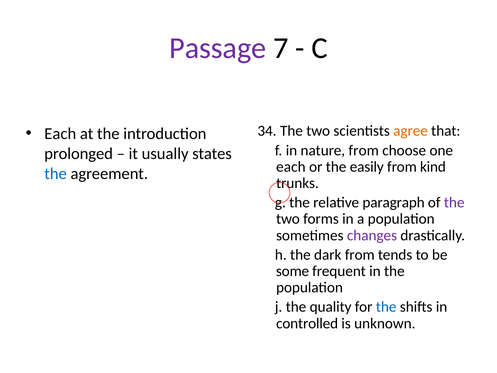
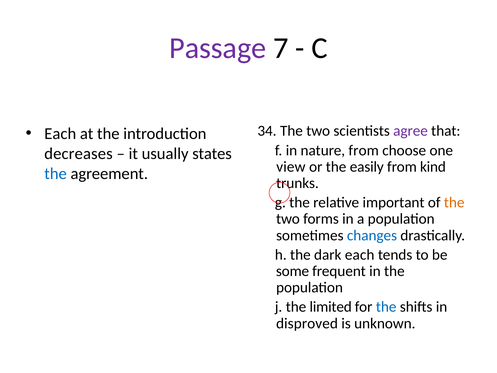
agree colour: orange -> purple
prolonged: prolonged -> decreases
each at (291, 167): each -> view
paragraph: paragraph -> important
the at (454, 202) colour: purple -> orange
changes colour: purple -> blue
dark from: from -> each
quality: quality -> limited
controlled: controlled -> disproved
